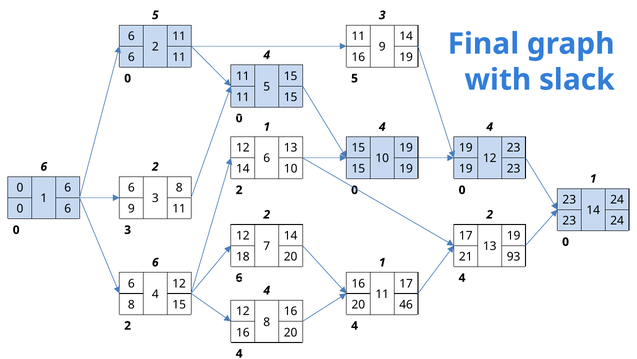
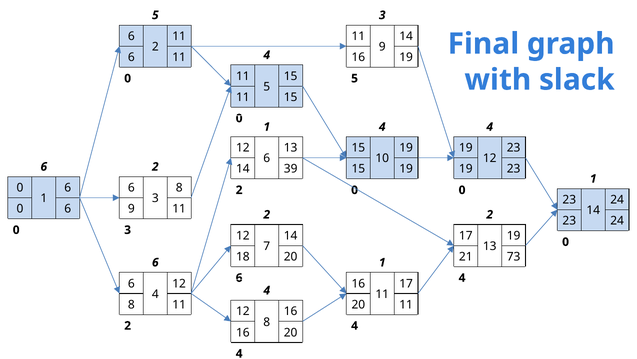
14 10: 10 -> 39
93: 93 -> 73
8 15: 15 -> 11
20 46: 46 -> 11
